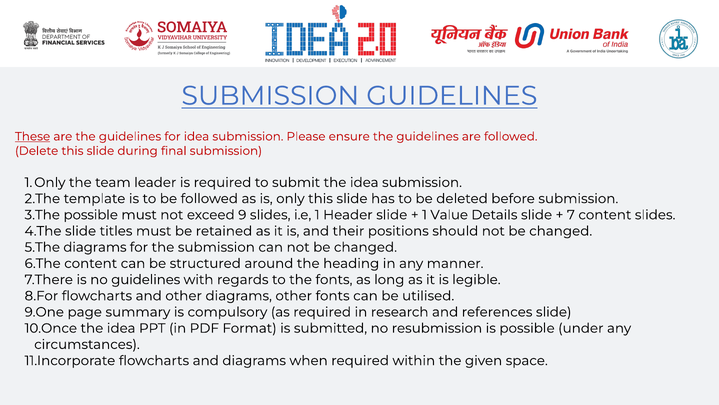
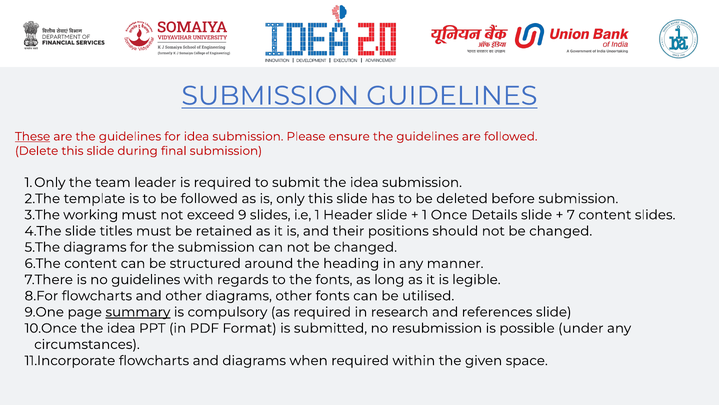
possible at (91, 215): possible -> working
Value: Value -> Once
summary underline: none -> present
